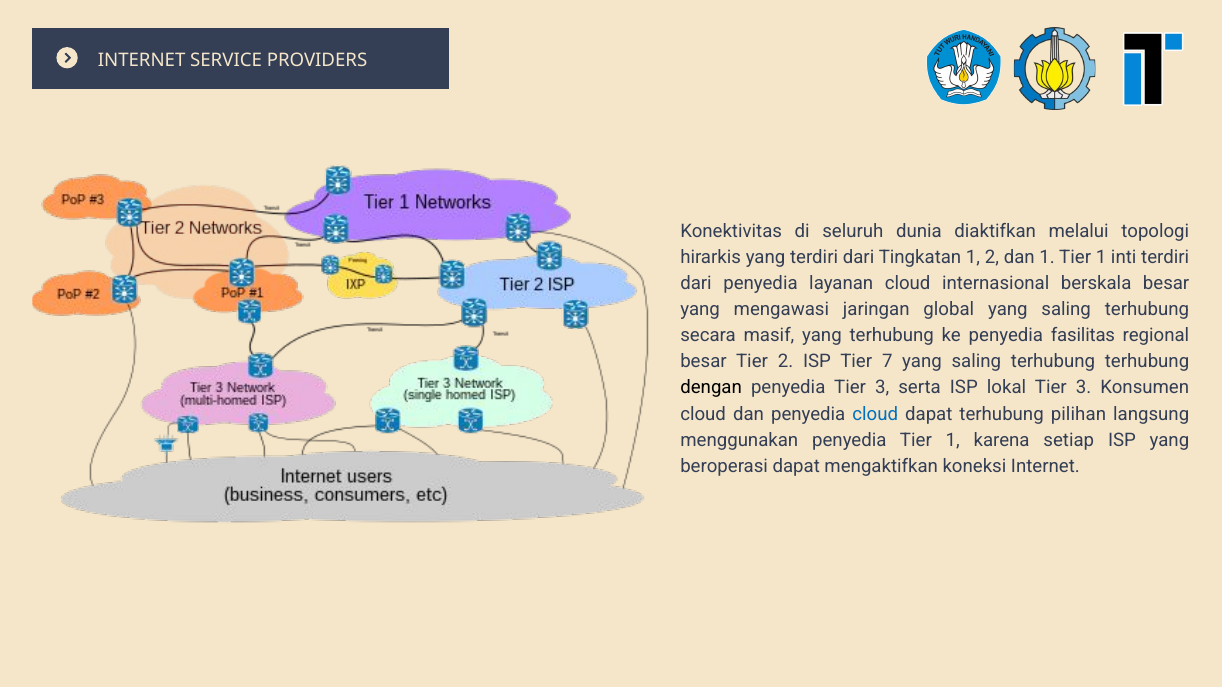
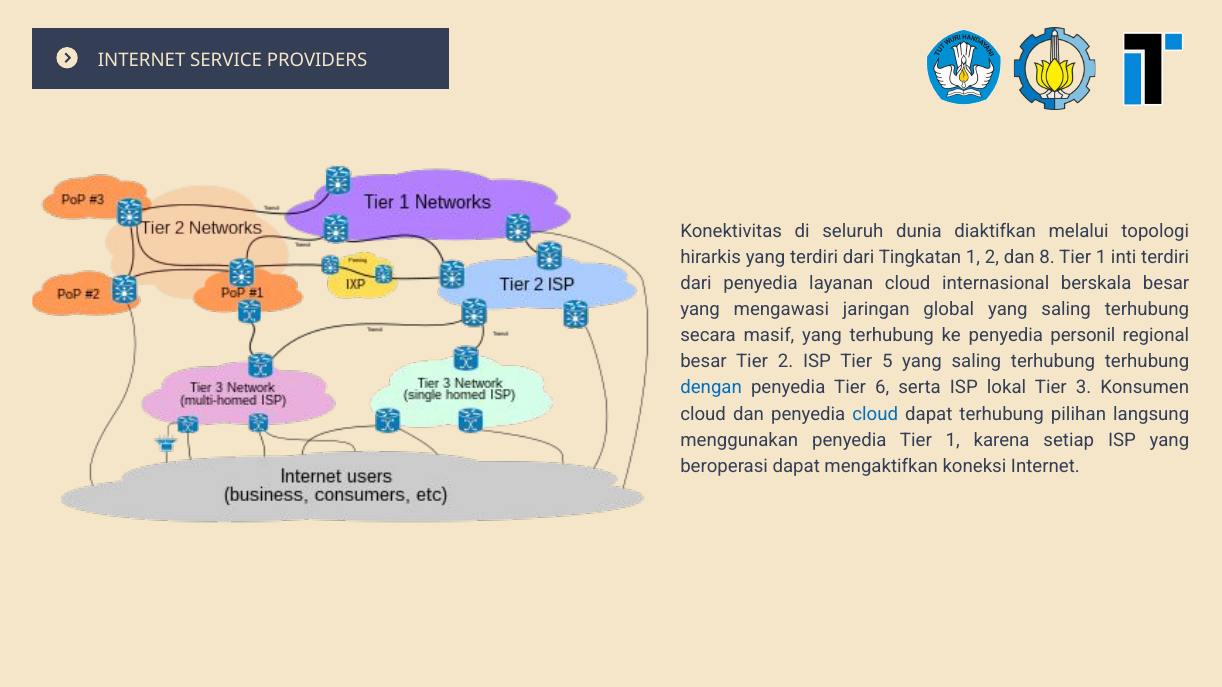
dan 1: 1 -> 8
fasilitas: fasilitas -> personil
7: 7 -> 5
dengan colour: black -> blue
penyedia Tier 3: 3 -> 6
